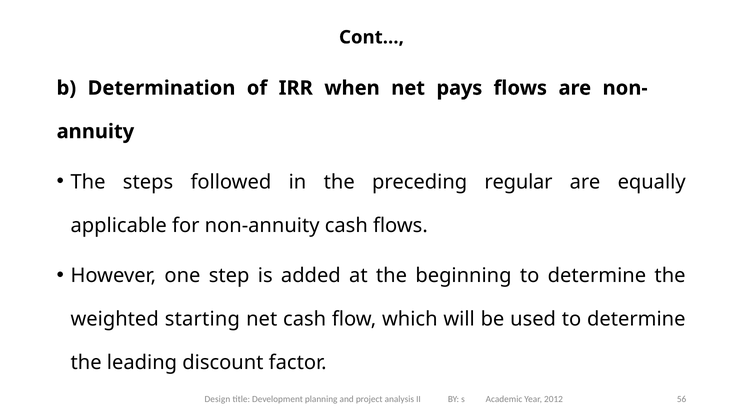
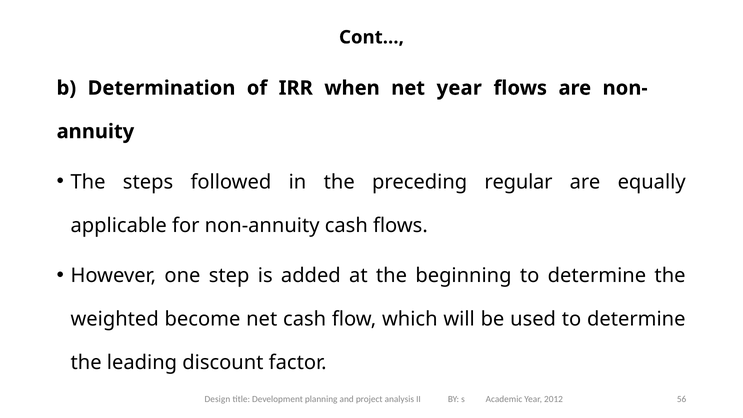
net pays: pays -> year
starting: starting -> become
